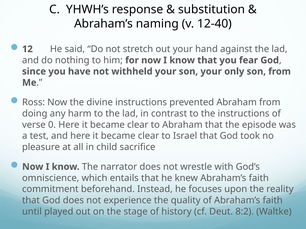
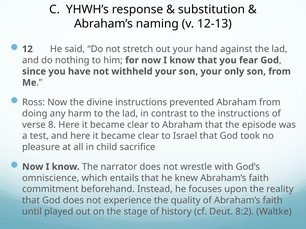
12-40: 12-40 -> 12-13
0: 0 -> 8
